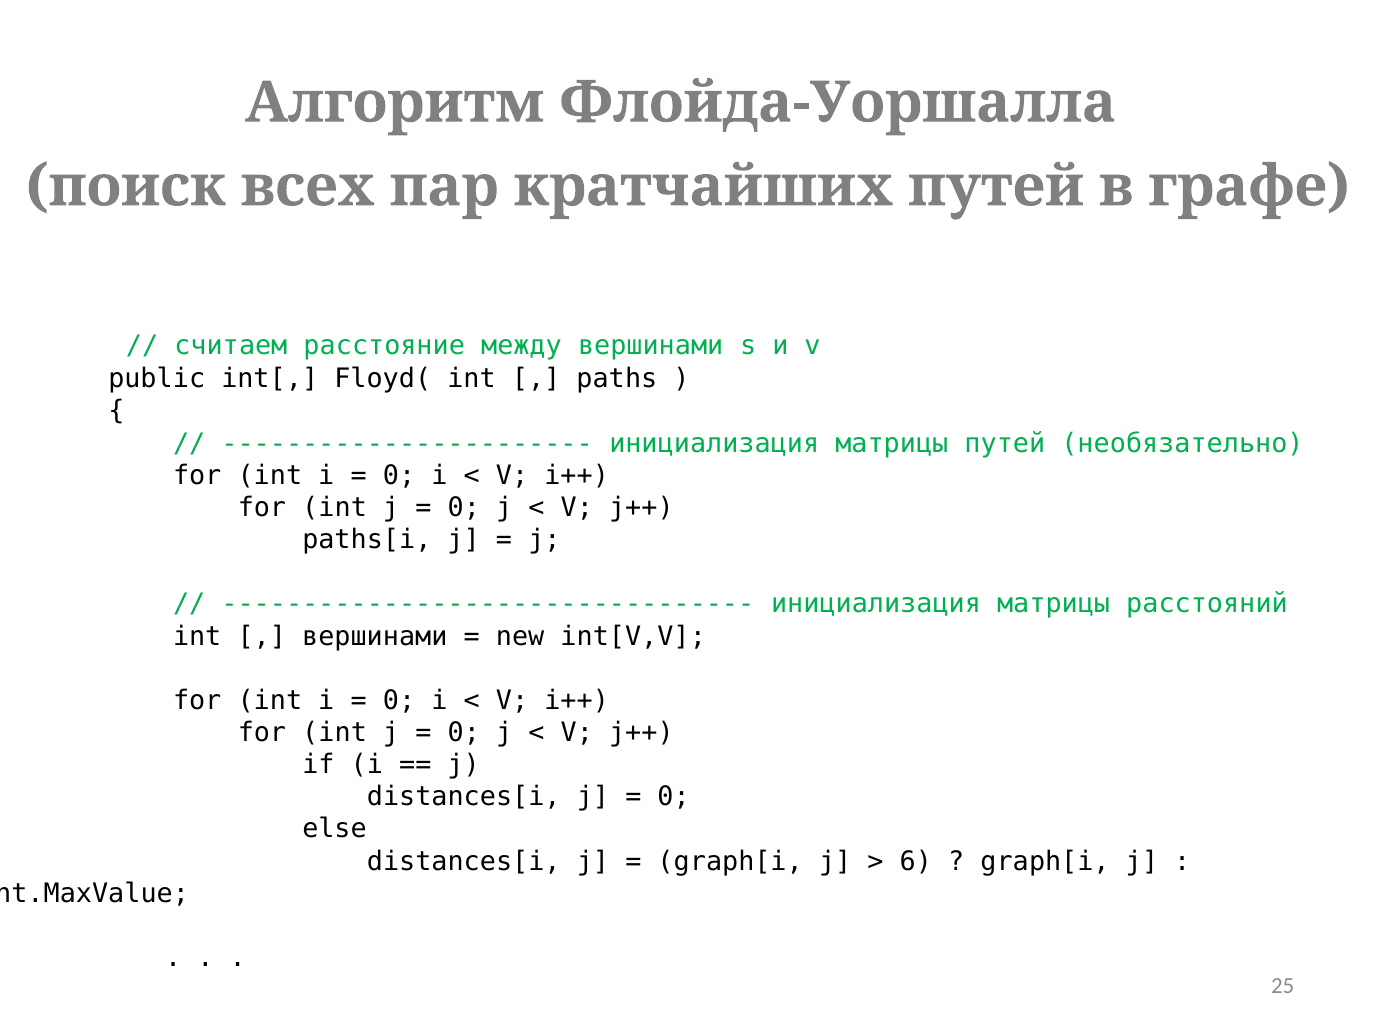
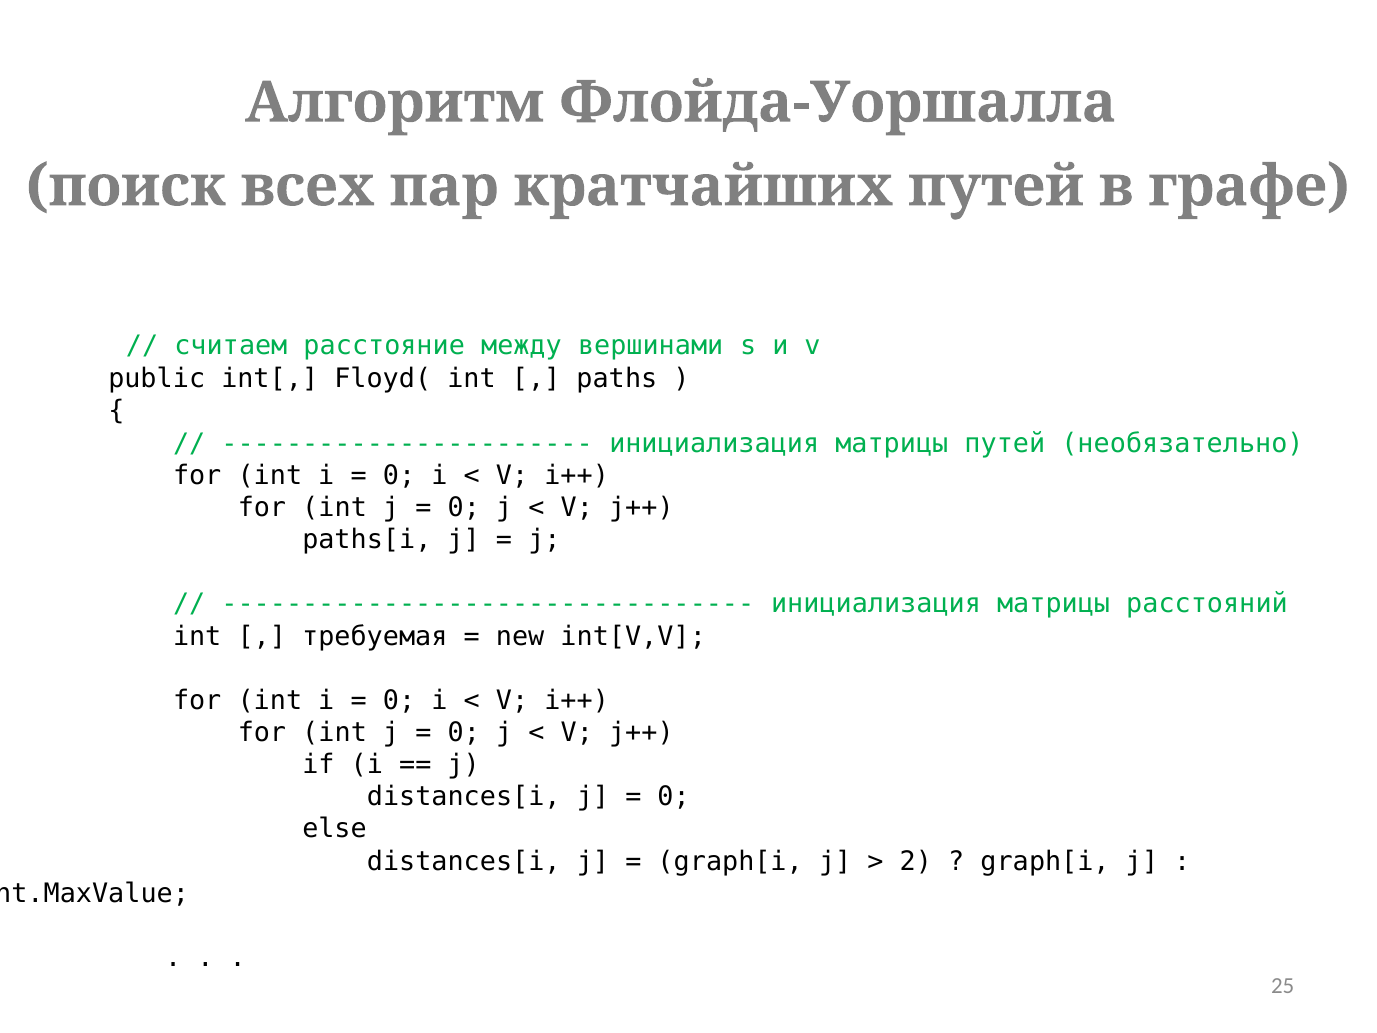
вершинами at (375, 636): вершинами -> требуемая
6: 6 -> 2
